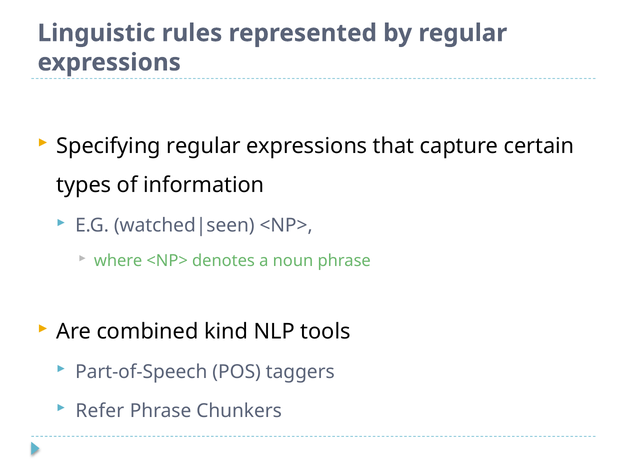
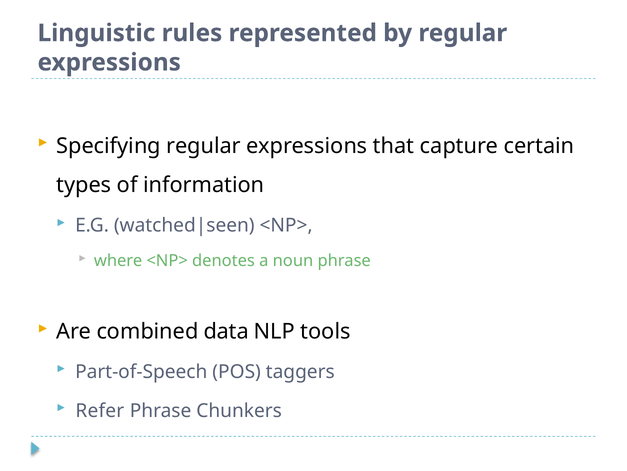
kind: kind -> data
